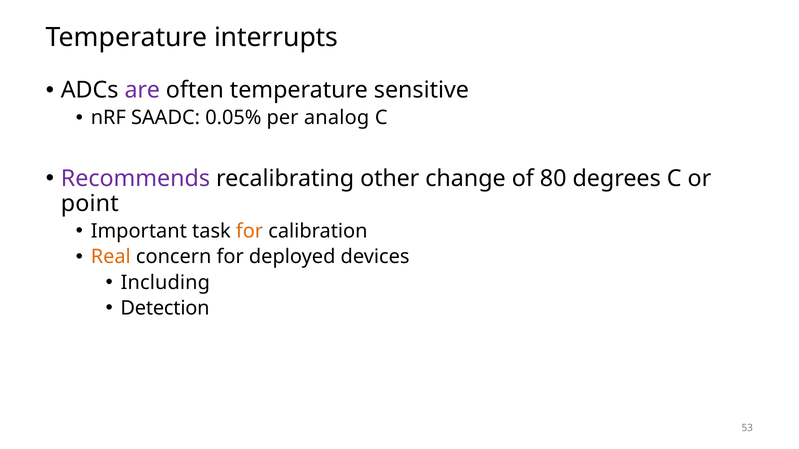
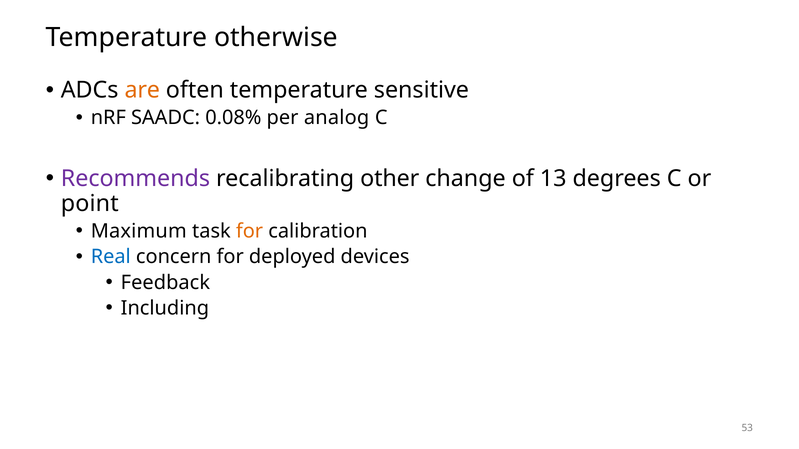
interrupts: interrupts -> otherwise
are colour: purple -> orange
0.05%: 0.05% -> 0.08%
80: 80 -> 13
Important: Important -> Maximum
Real colour: orange -> blue
Including: Including -> Feedback
Detection: Detection -> Including
